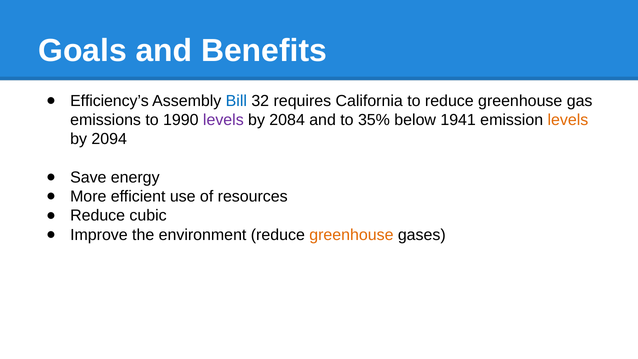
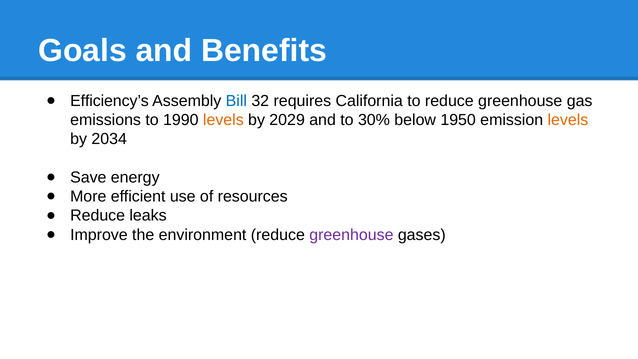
levels at (223, 120) colour: purple -> orange
2084: 2084 -> 2029
35%: 35% -> 30%
1941: 1941 -> 1950
2094: 2094 -> 2034
cubic: cubic -> leaks
greenhouse at (351, 235) colour: orange -> purple
